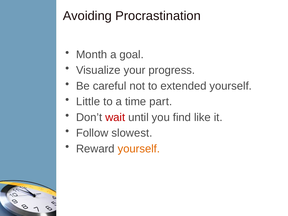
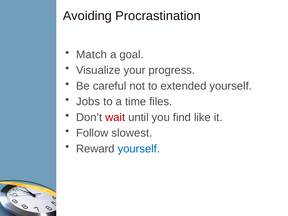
Month: Month -> Match
Little: Little -> Jobs
part: part -> files
yourself at (139, 149) colour: orange -> blue
